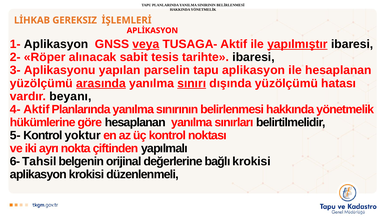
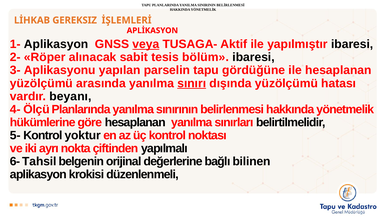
yapılmıştır underline: present -> none
tarihte: tarihte -> bölüm
tapu aplikasyon: aplikasyon -> gördüğüne
arasında underline: present -> none
4- Aktif: Aktif -> Ölçü
bağlı krokisi: krokisi -> bilinen
